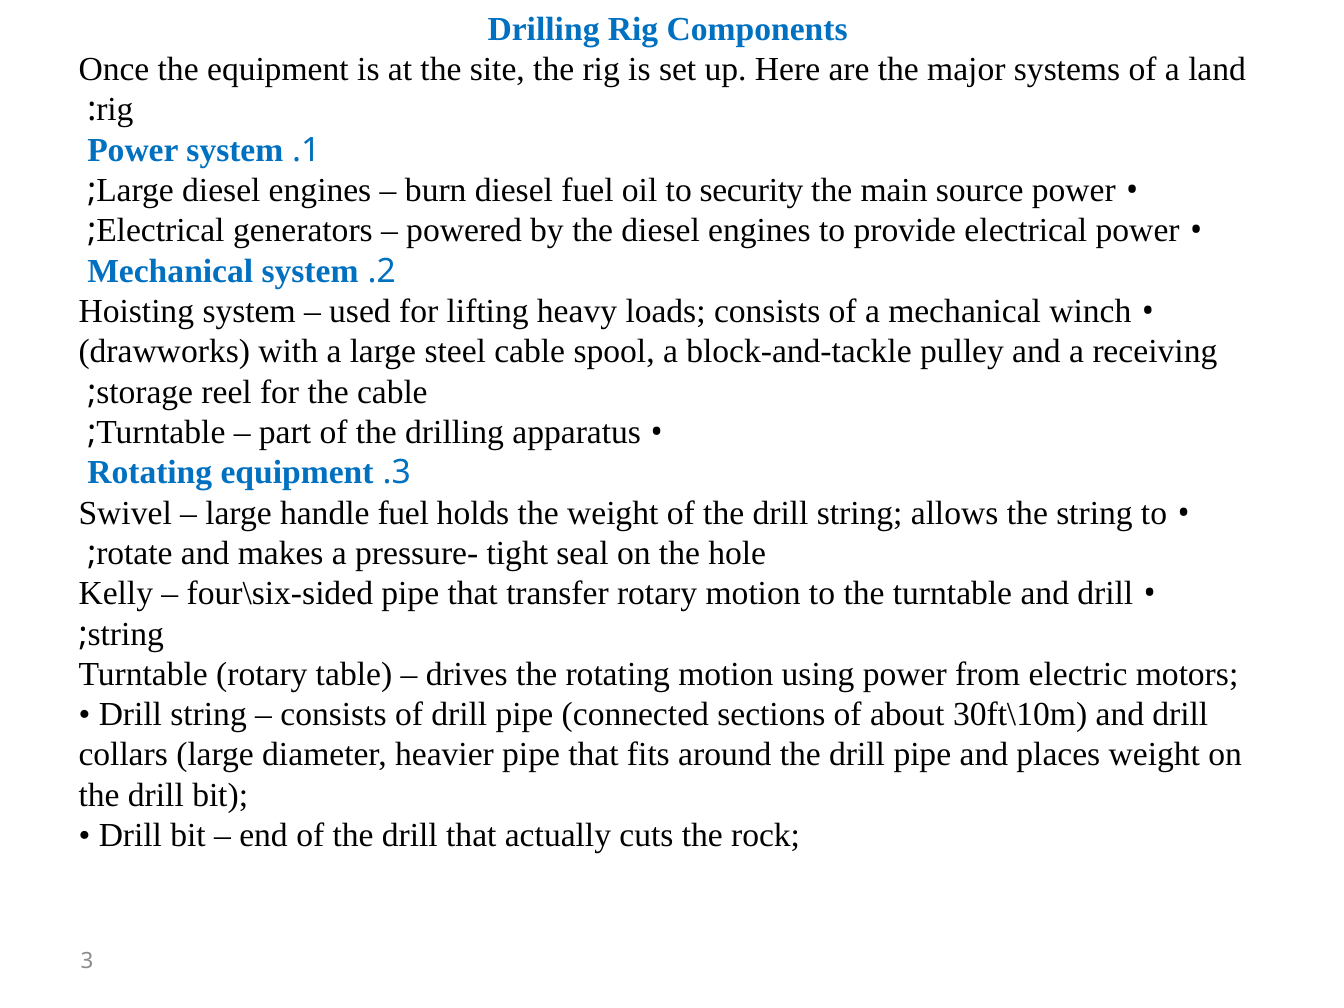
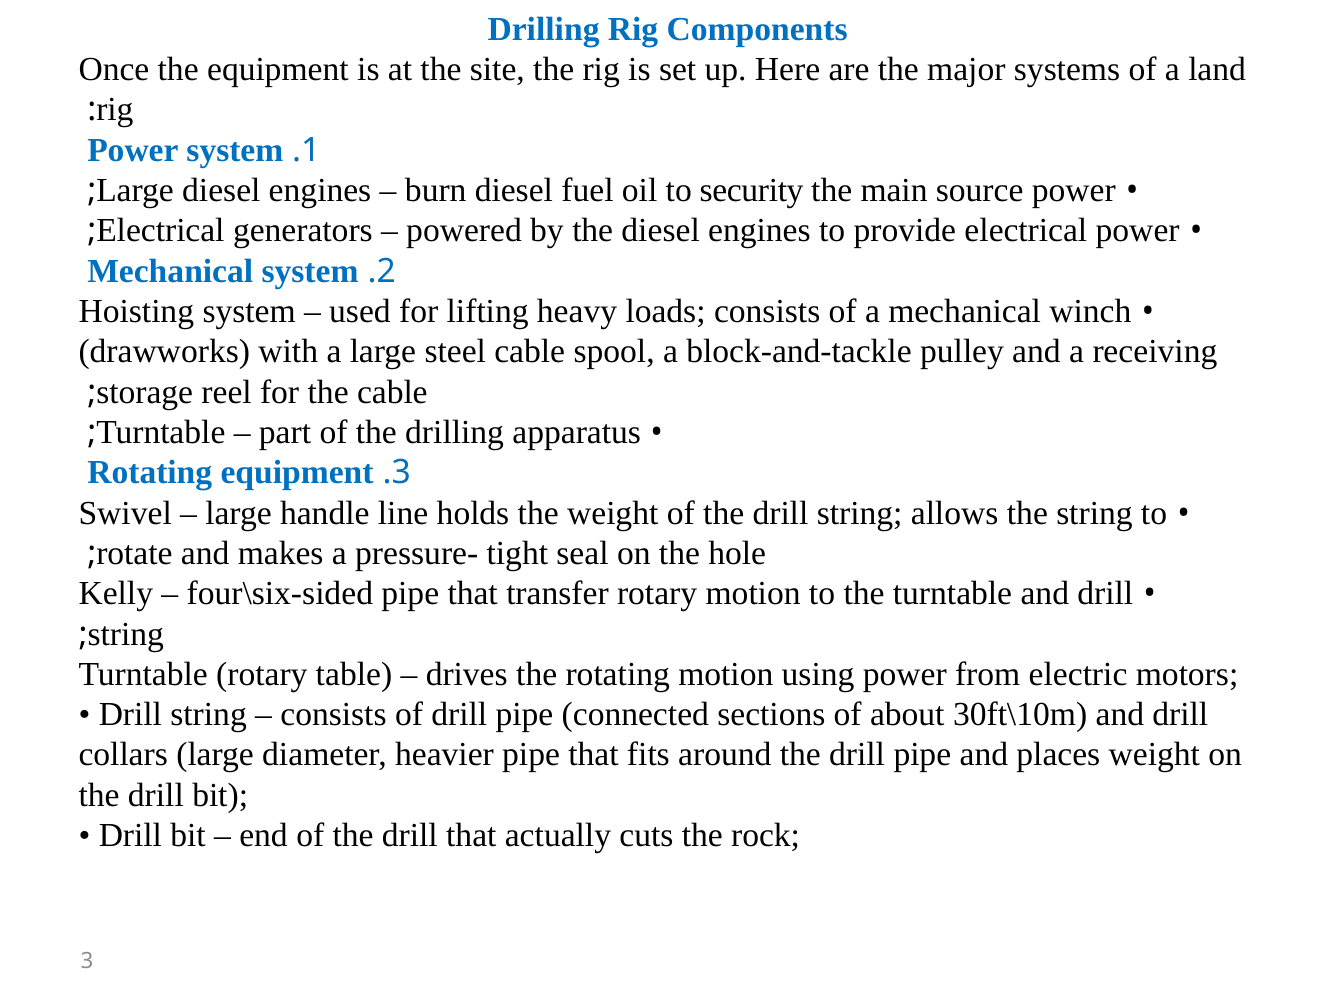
handle fuel: fuel -> line
